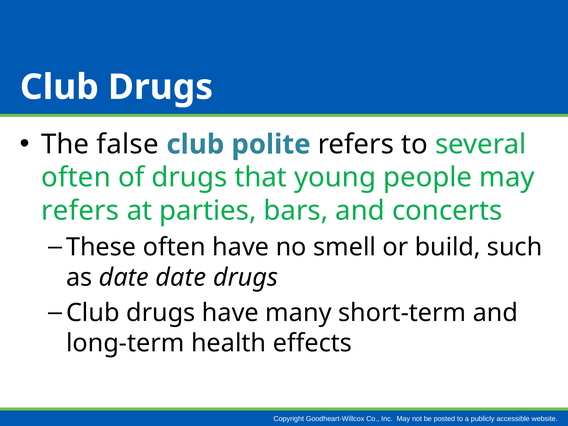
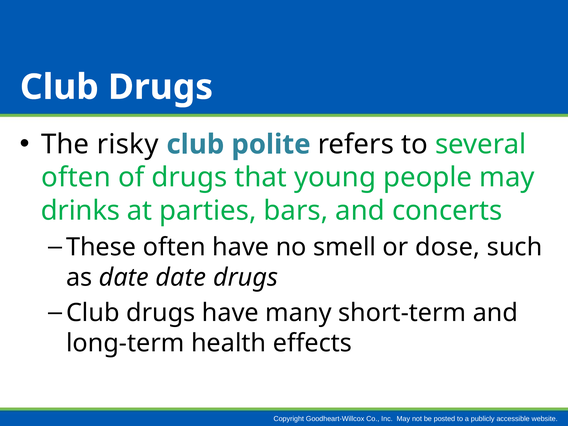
false: false -> risky
refers at (80, 211): refers -> drinks
build: build -> dose
